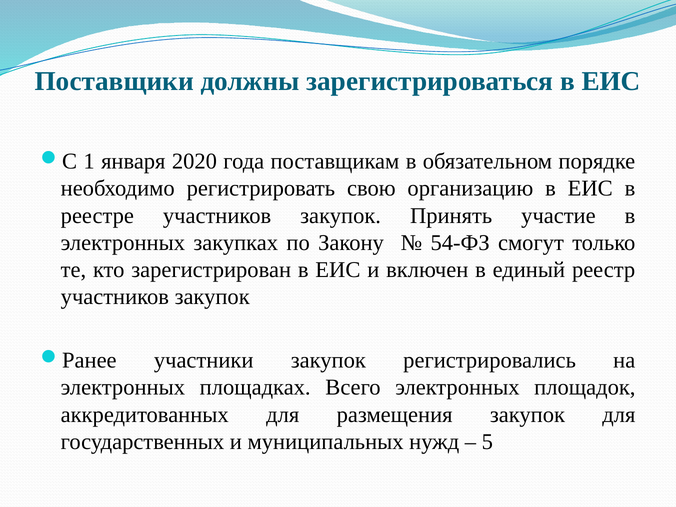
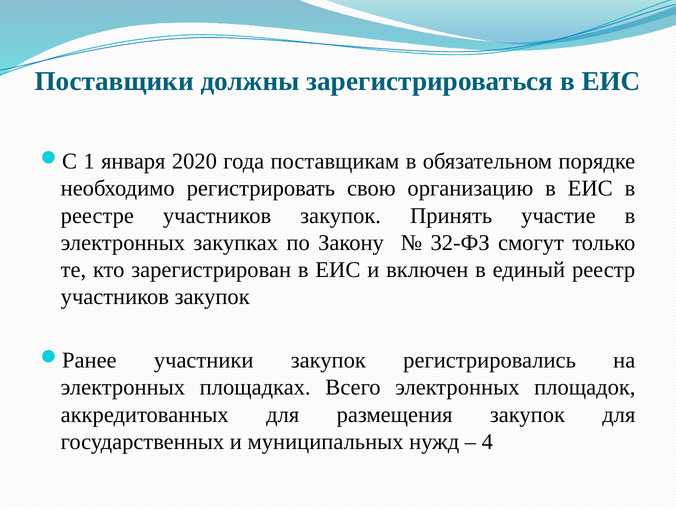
54-ФЗ: 54-ФЗ -> 32-ФЗ
5: 5 -> 4
